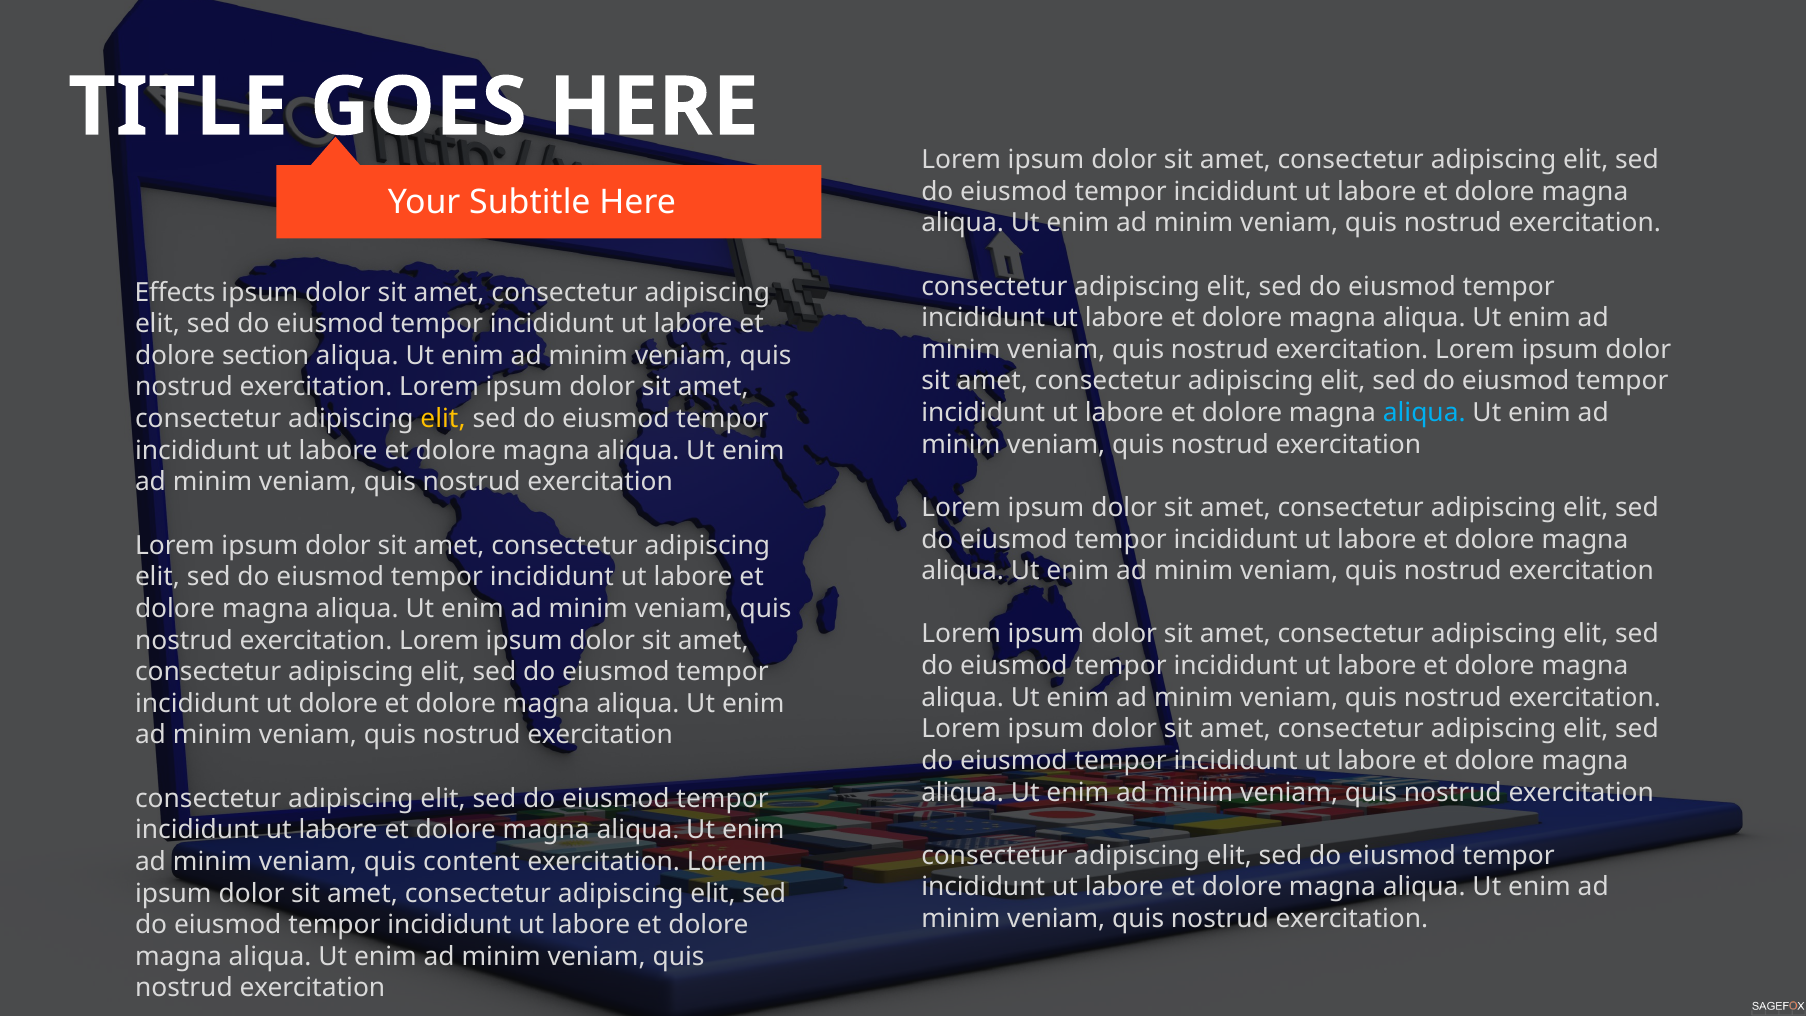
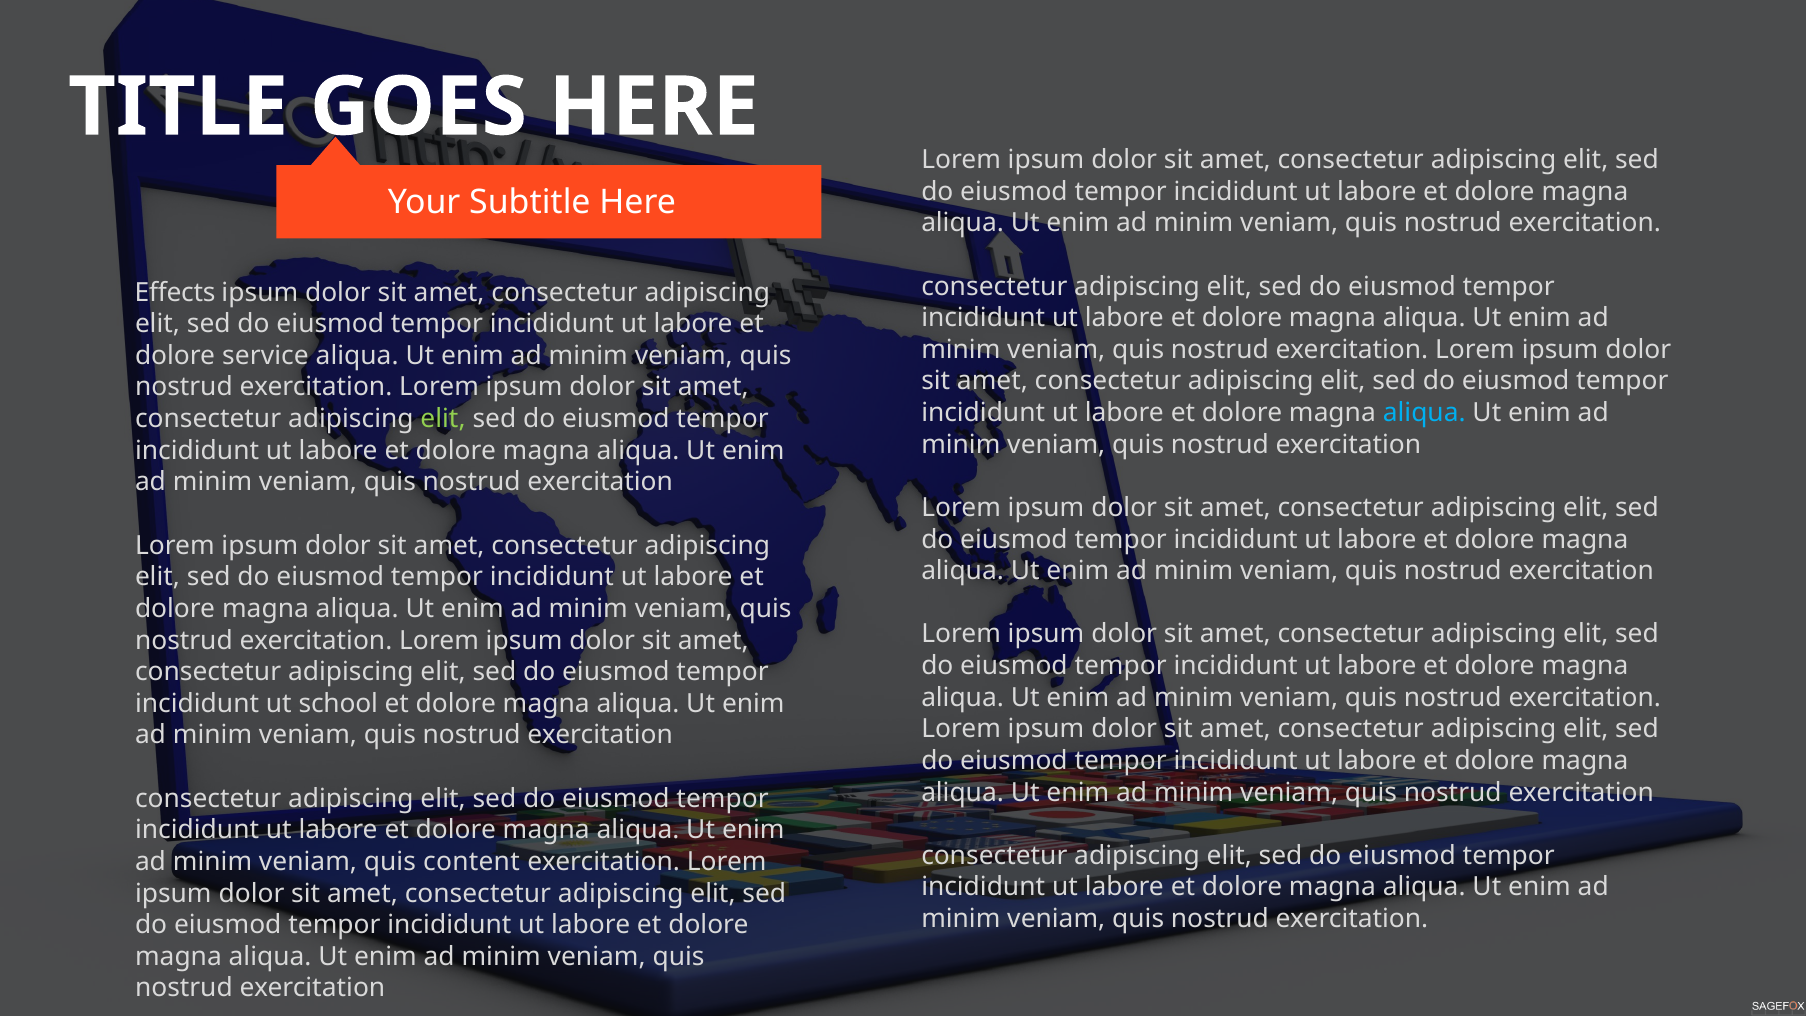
section: section -> service
elit at (443, 419) colour: yellow -> light green
ut dolore: dolore -> school
